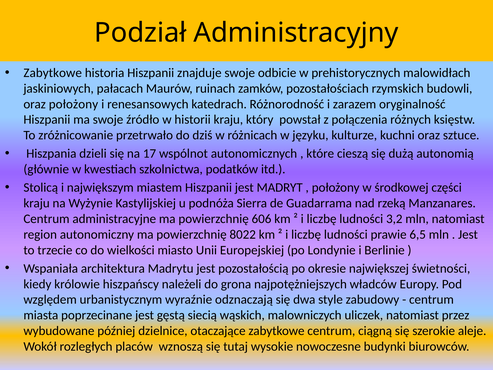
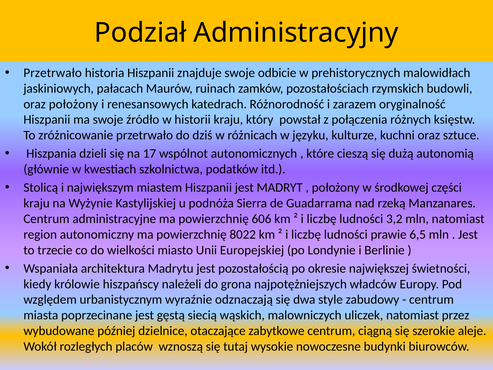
Zabytkowe at (53, 73): Zabytkowe -> Przetrwało
